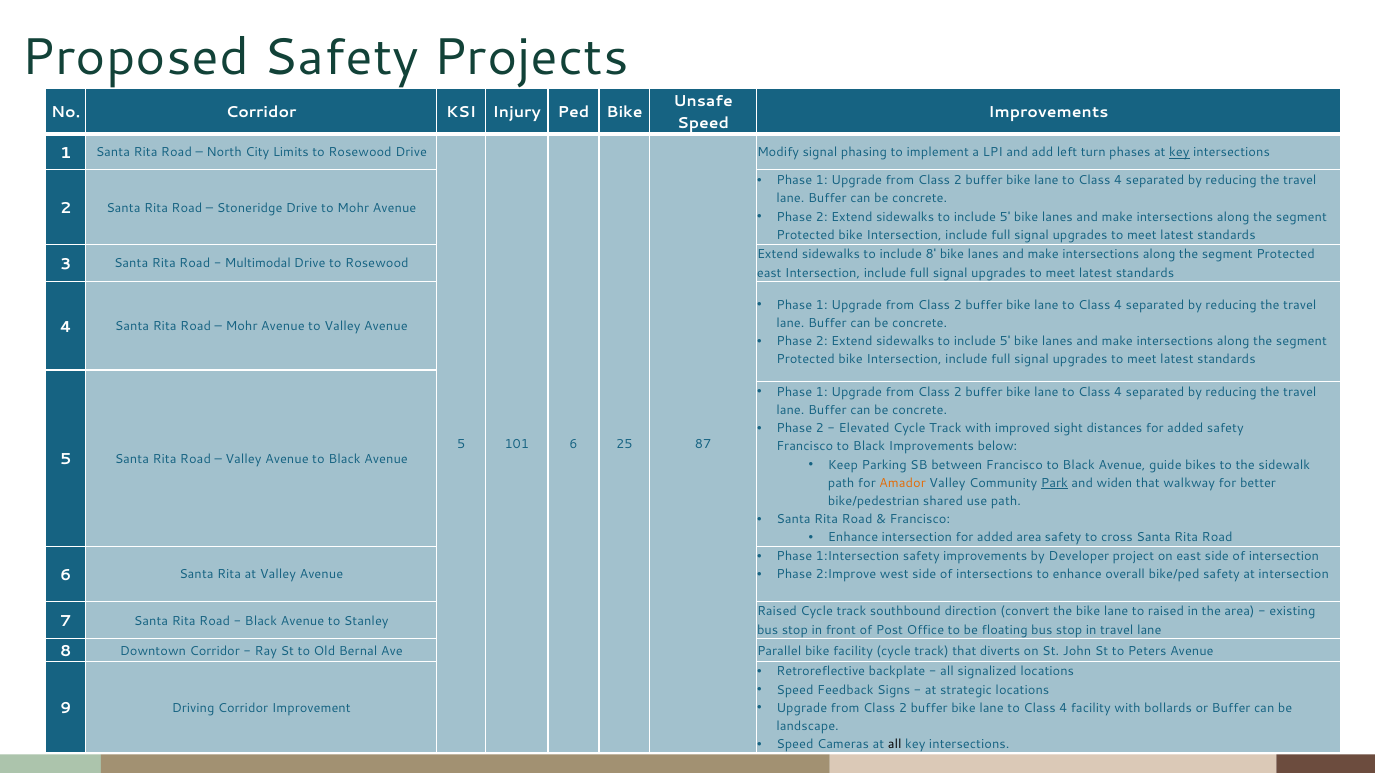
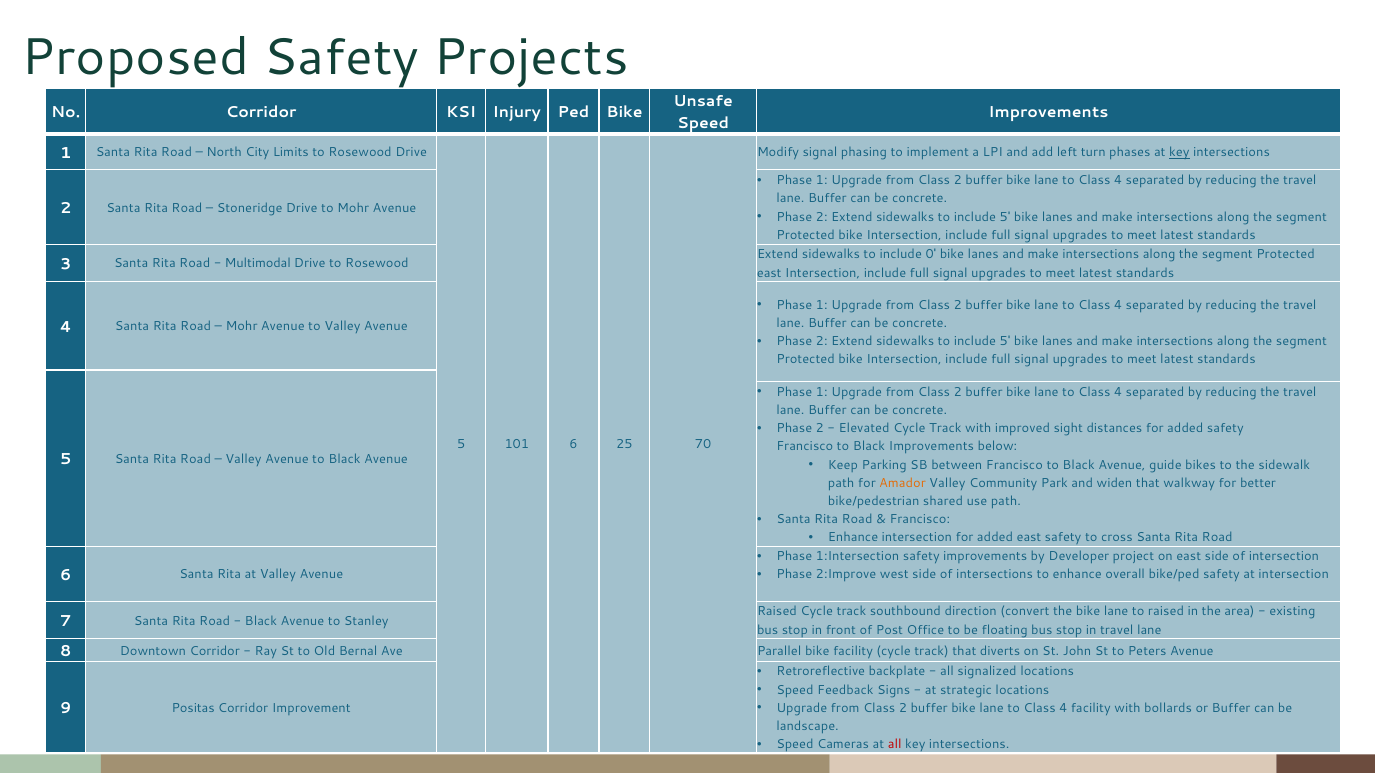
include 8: 8 -> 0
87: 87 -> 70
Park underline: present -> none
added area: area -> east
Driving: Driving -> Positas
all at (895, 745) colour: black -> red
